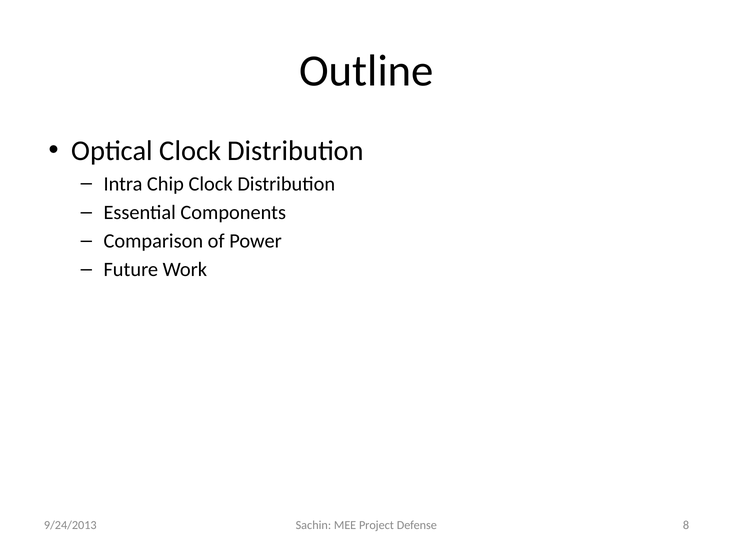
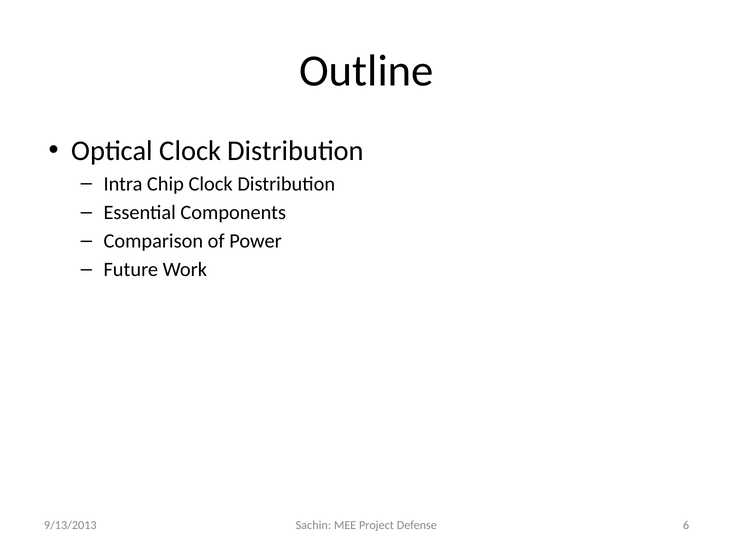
8: 8 -> 6
9/24/2013: 9/24/2013 -> 9/13/2013
